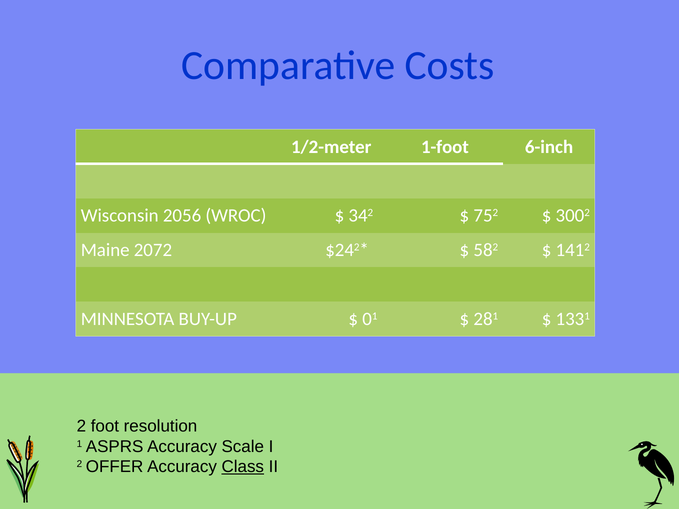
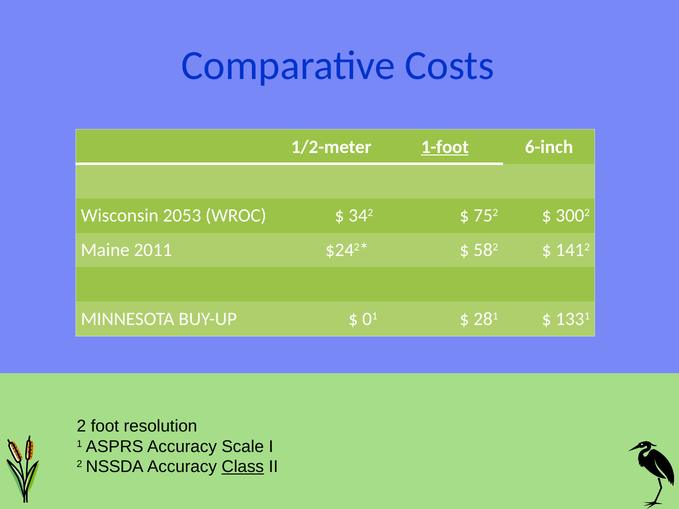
1-foot underline: none -> present
2056: 2056 -> 2053
2072: 2072 -> 2011
OFFER: OFFER -> NSSDA
